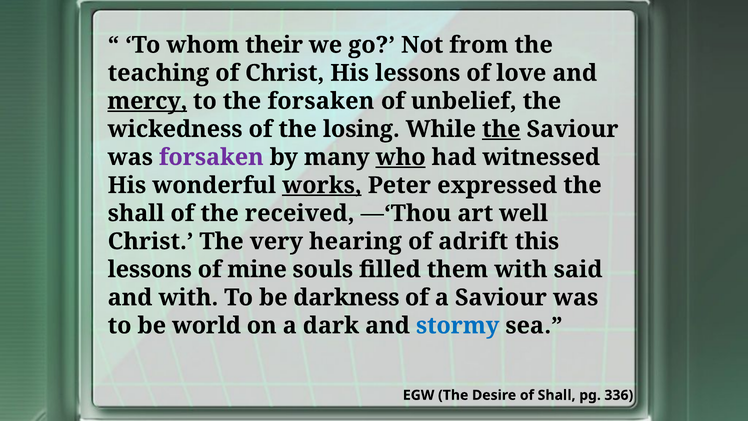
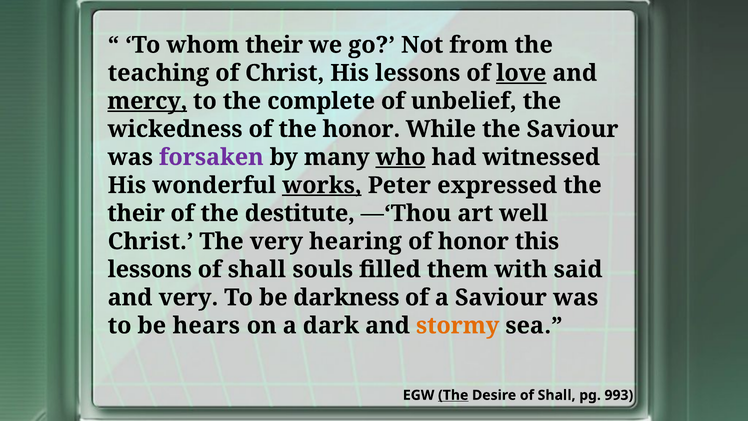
love underline: none -> present
the forsaken: forsaken -> complete
the losing: losing -> honor
the at (501, 129) underline: present -> none
shall at (136, 213): shall -> their
received: received -> destitute
of adrift: adrift -> honor
mine at (257, 269): mine -> shall
and with: with -> very
world: world -> hears
stormy colour: blue -> orange
The at (453, 395) underline: none -> present
336: 336 -> 993
